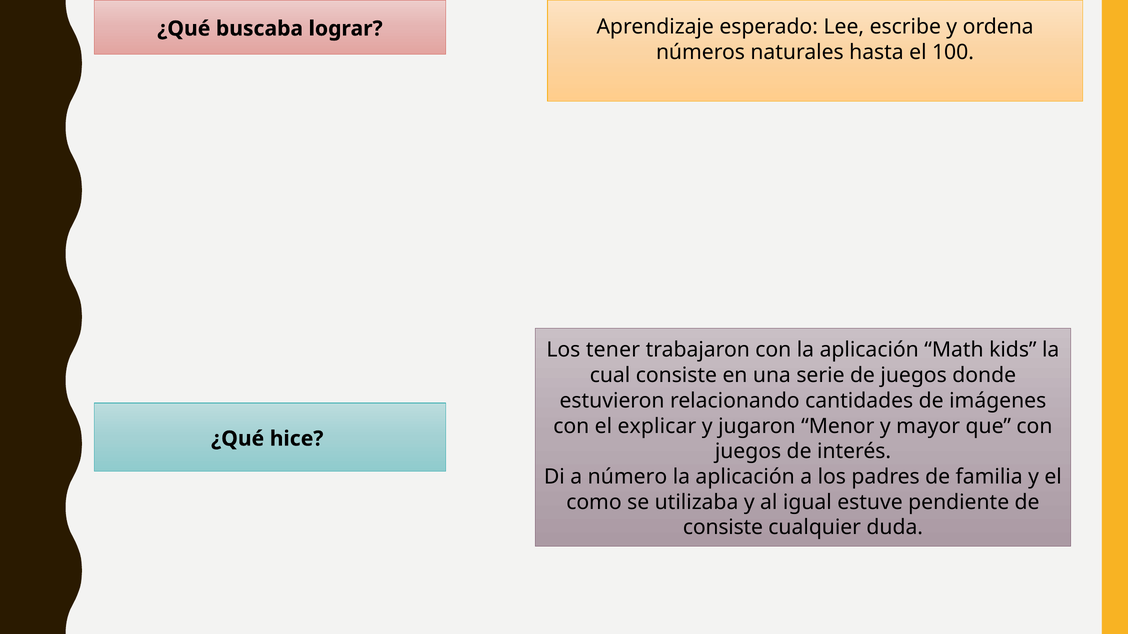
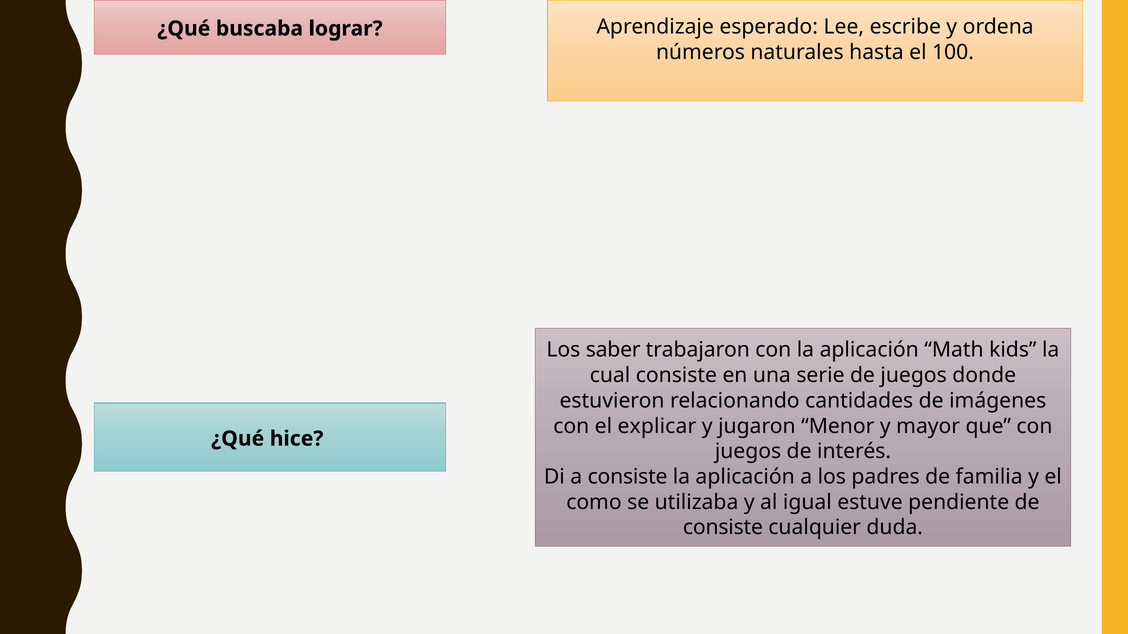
tener: tener -> saber
a número: número -> consiste
